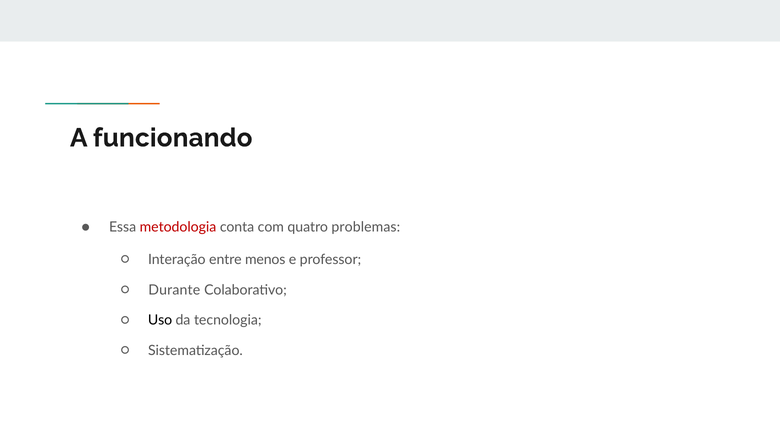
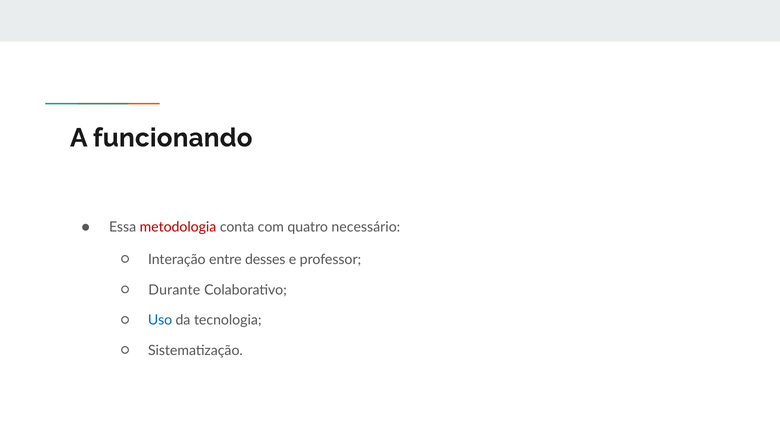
problemas: problemas -> necessário
menos: menos -> desses
Uso colour: black -> blue
